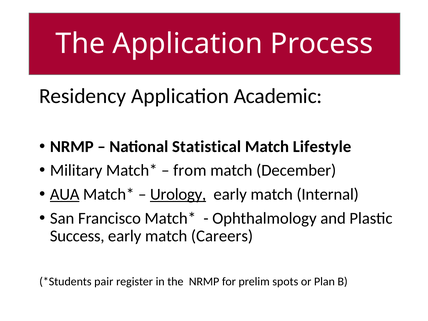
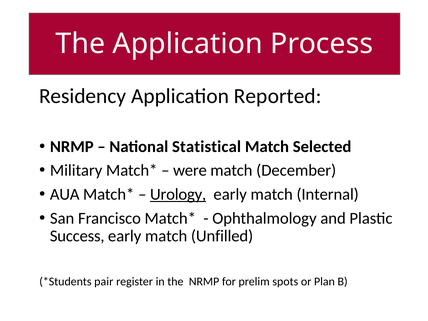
Academic: Academic -> Reported
Lifestyle: Lifestyle -> Selected
from: from -> were
AUA underline: present -> none
Careers: Careers -> Unfilled
